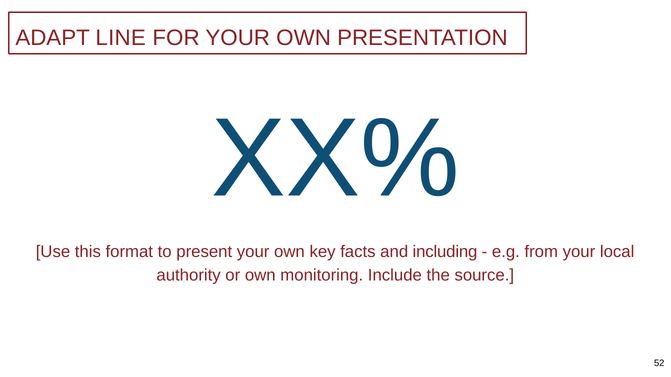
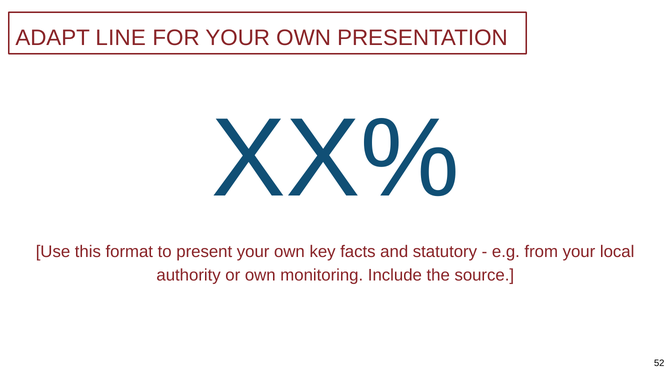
including: including -> statutory
